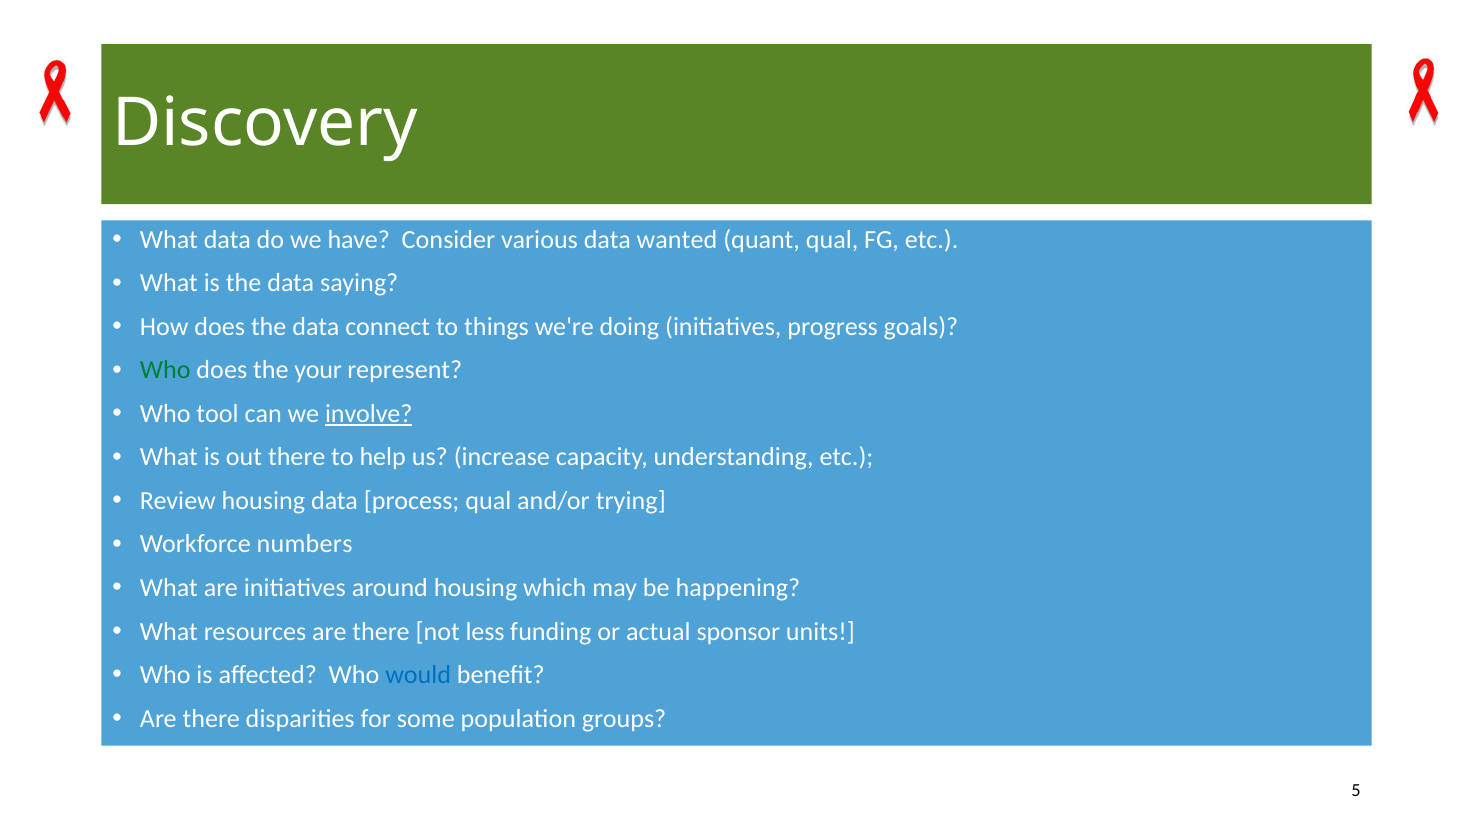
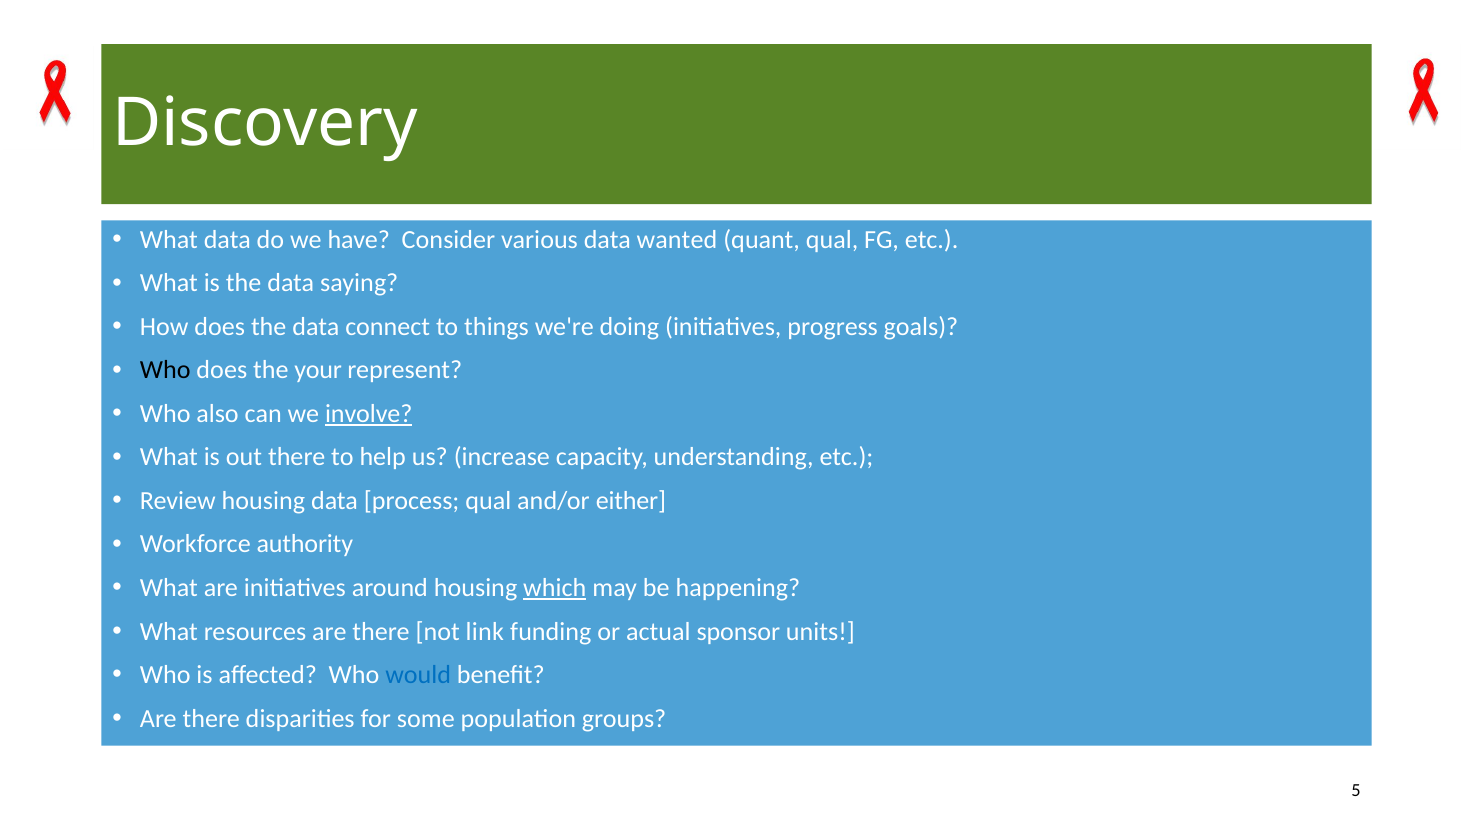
Who at (165, 371) colour: green -> black
tool: tool -> also
trying: trying -> either
numbers: numbers -> authority
which underline: none -> present
less: less -> link
